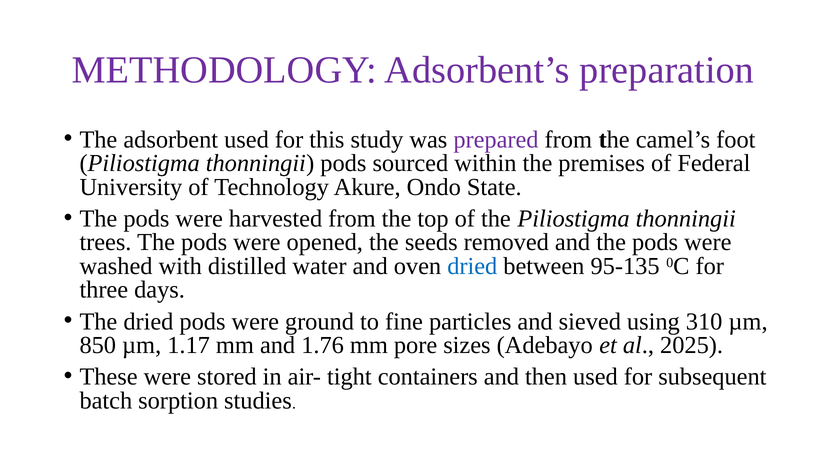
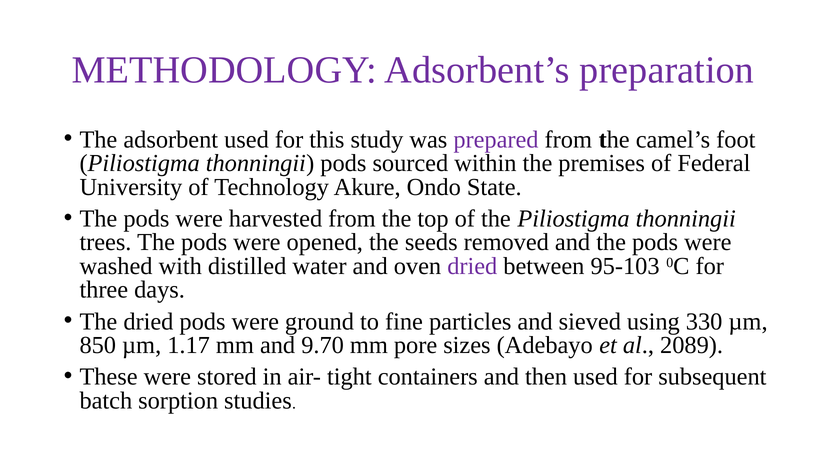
dried at (472, 266) colour: blue -> purple
95-135: 95-135 -> 95-103
310: 310 -> 330
1.76: 1.76 -> 9.70
2025: 2025 -> 2089
